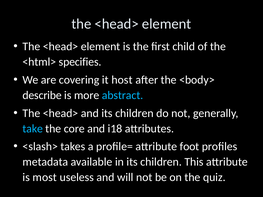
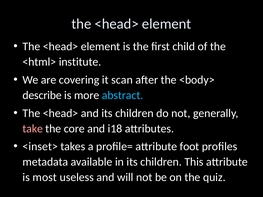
specifies: specifies -> institute
host: host -> scan
take colour: light blue -> pink
<slash>: <slash> -> <inset>
